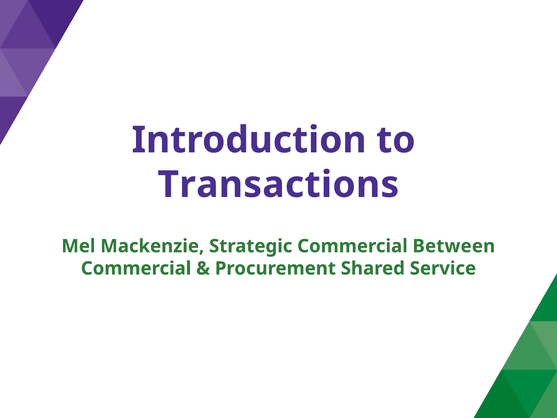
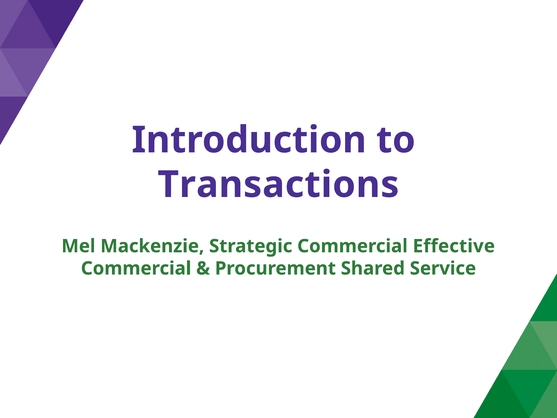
Between: Between -> Effective
